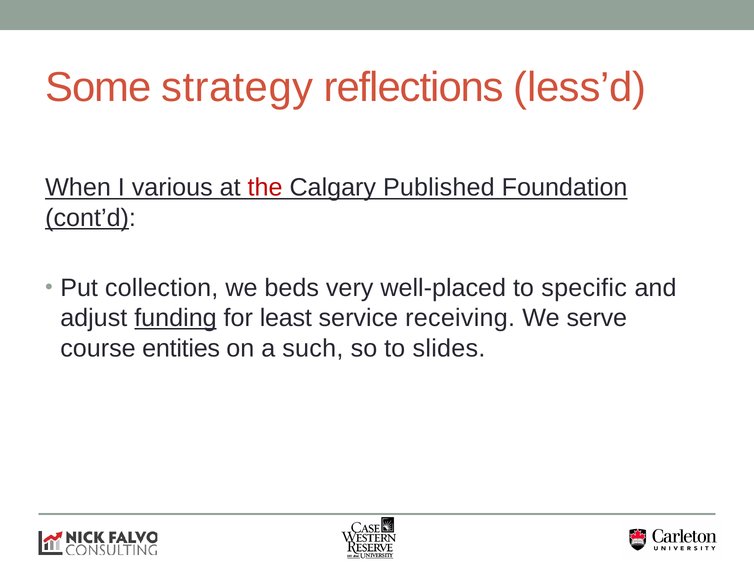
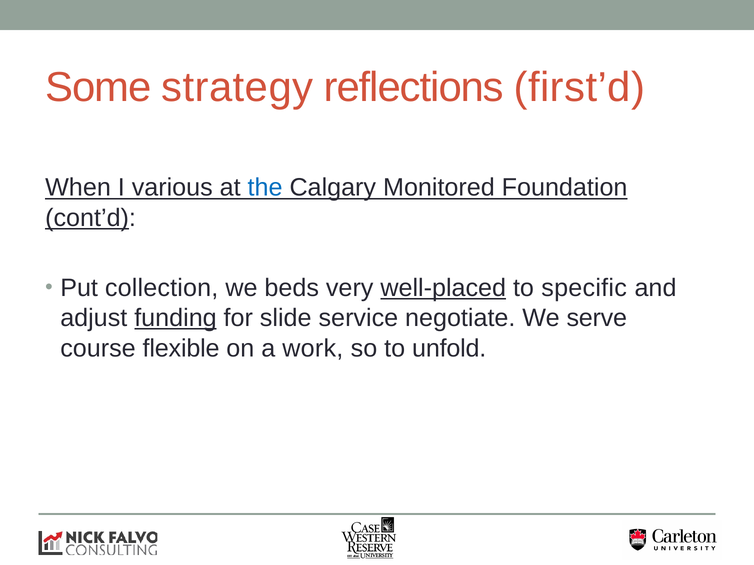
less’d: less’d -> first’d
the colour: red -> blue
Published: Published -> Monitored
well-placed underline: none -> present
least: least -> slide
receiving: receiving -> negotiate
entities: entities -> flexible
such: such -> work
slides: slides -> unfold
